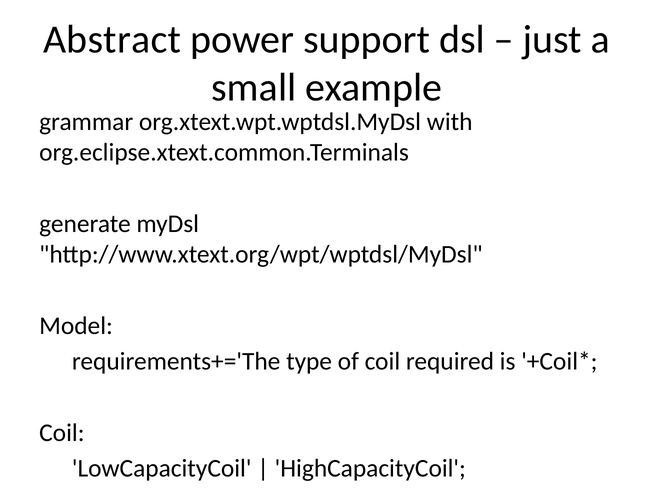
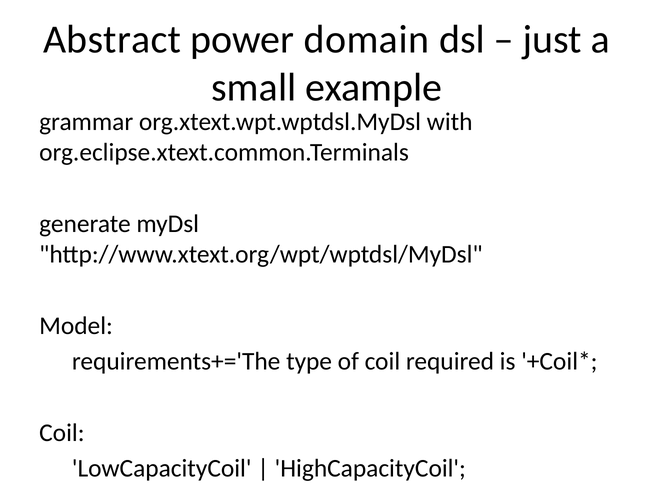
support: support -> domain
